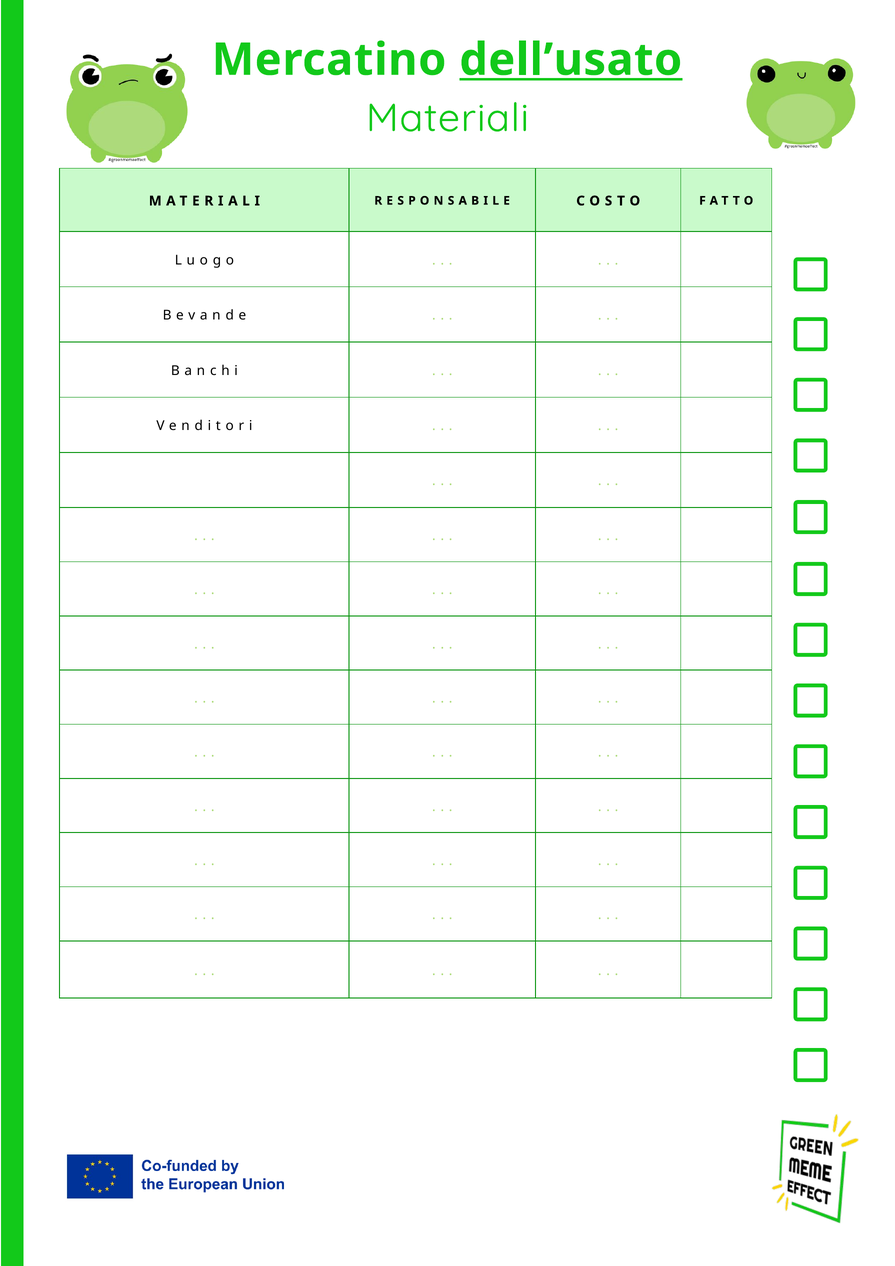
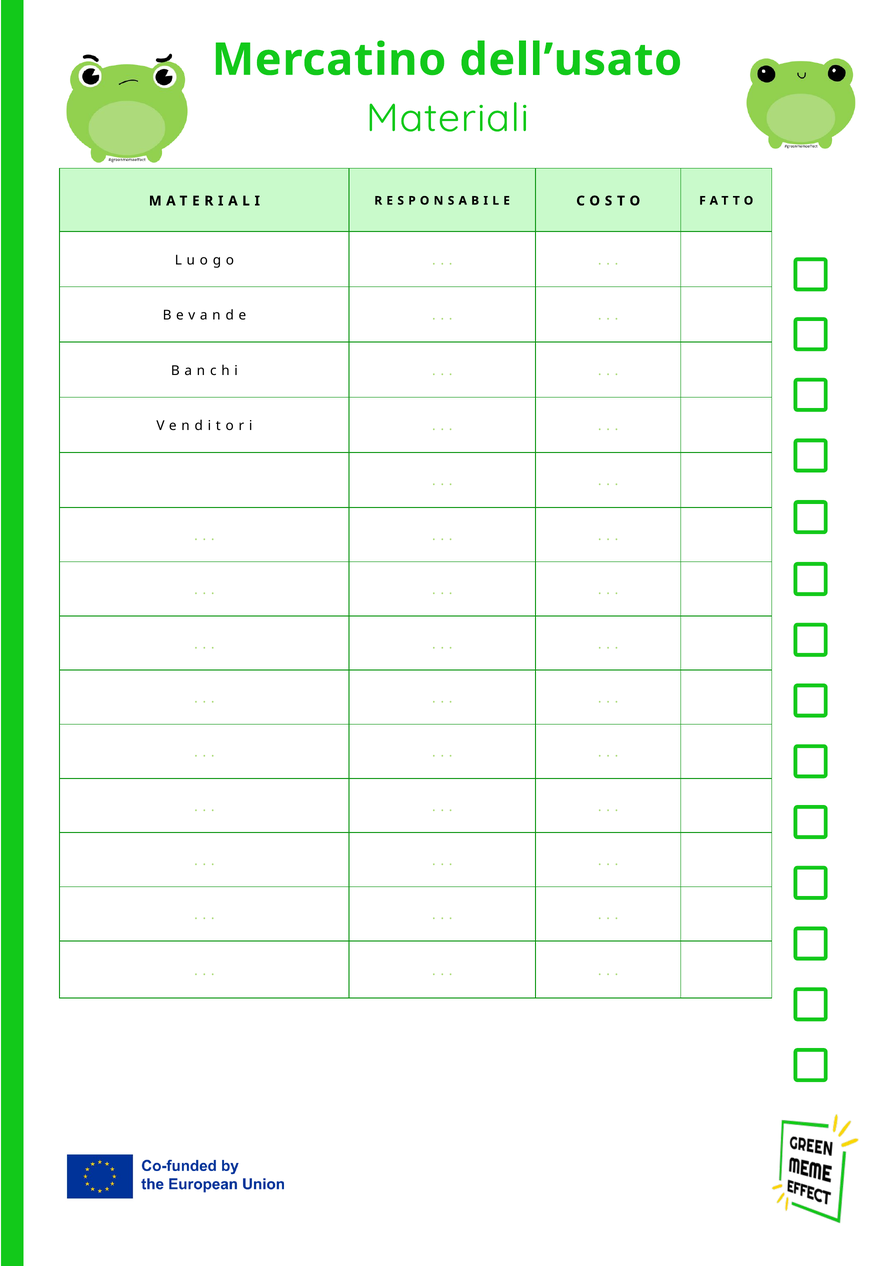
dell’usato underline: present -> none
